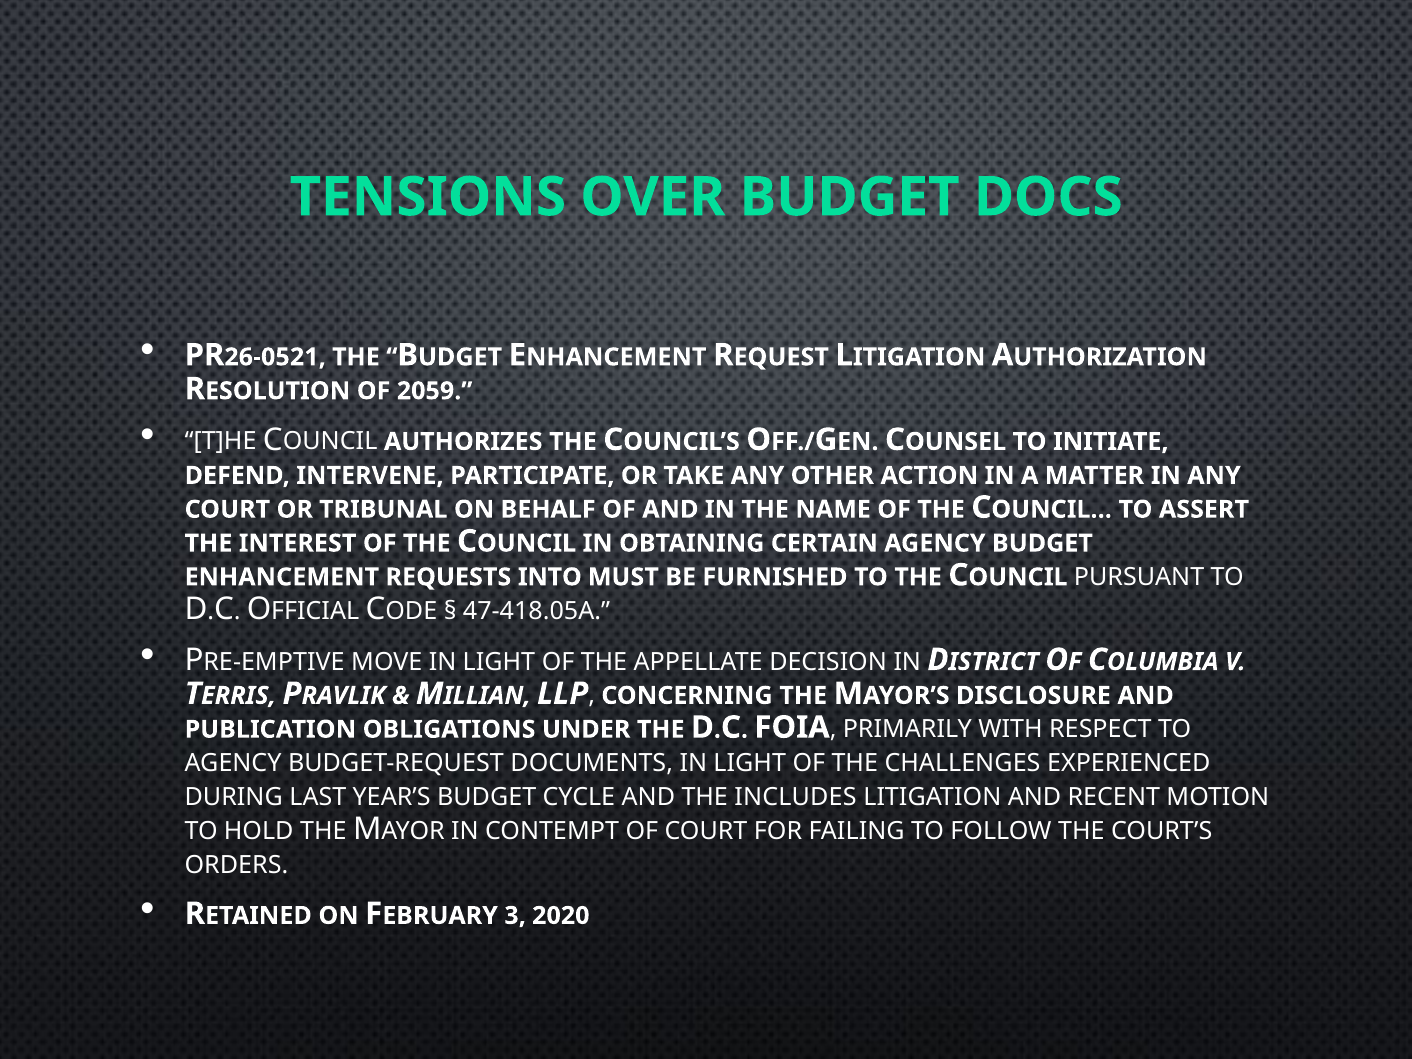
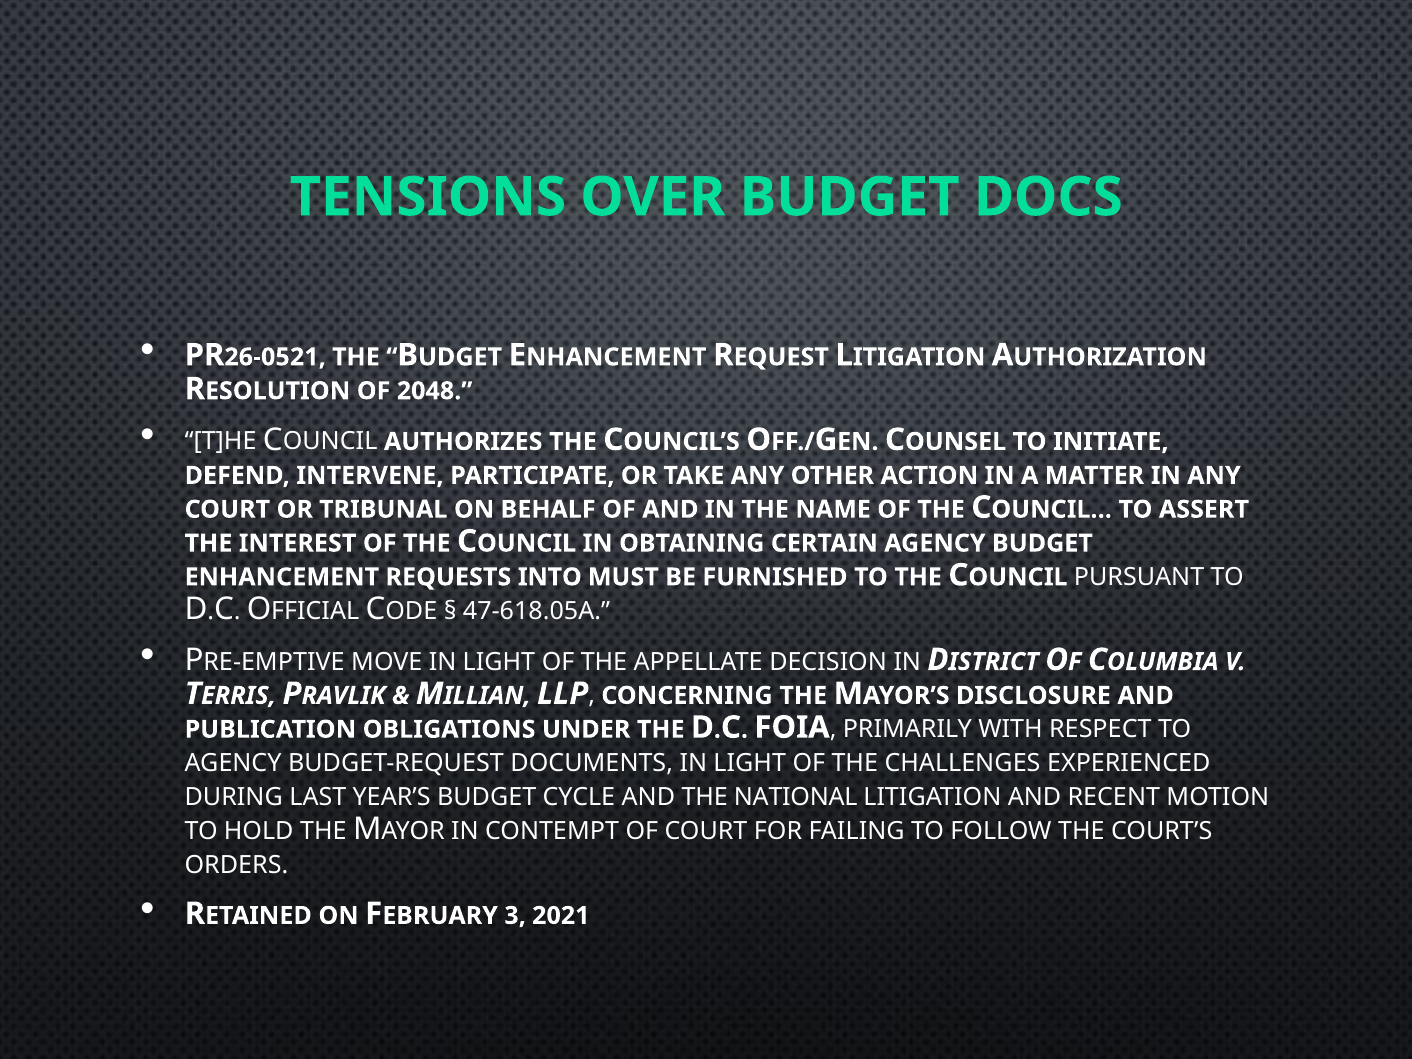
2059: 2059 -> 2048
47-418.05A: 47-418.05A -> 47-618.05A
INCLUDES: INCLUDES -> NATIONAL
2020: 2020 -> 2021
